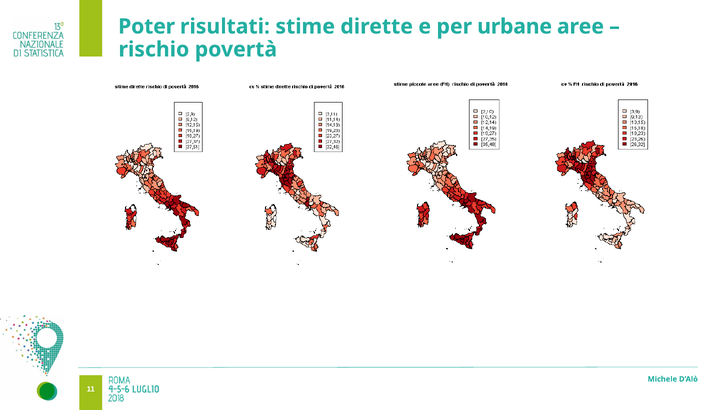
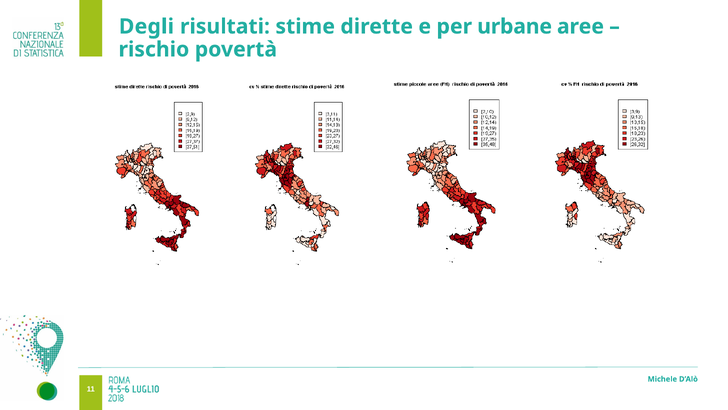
Poter: Poter -> Degli
